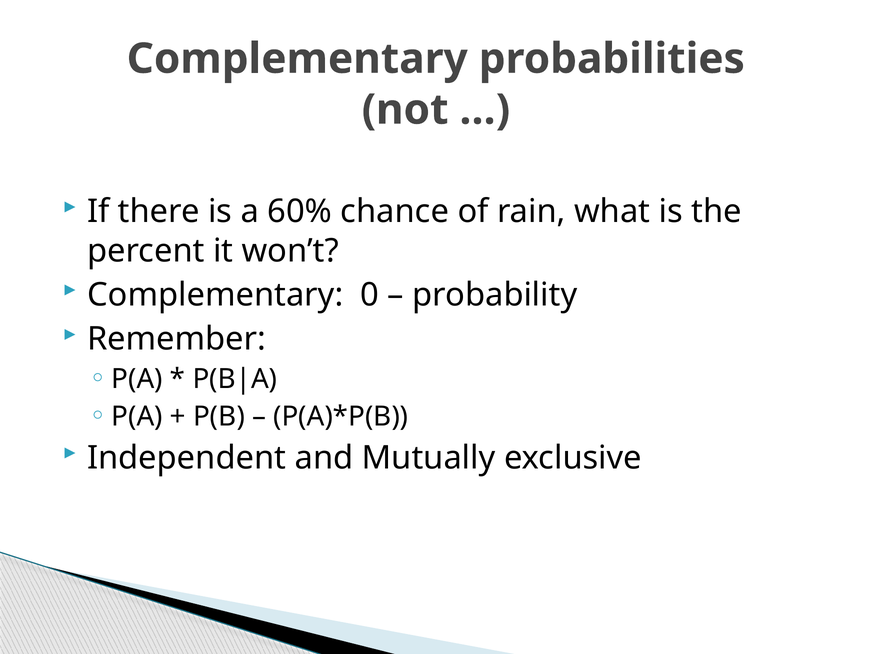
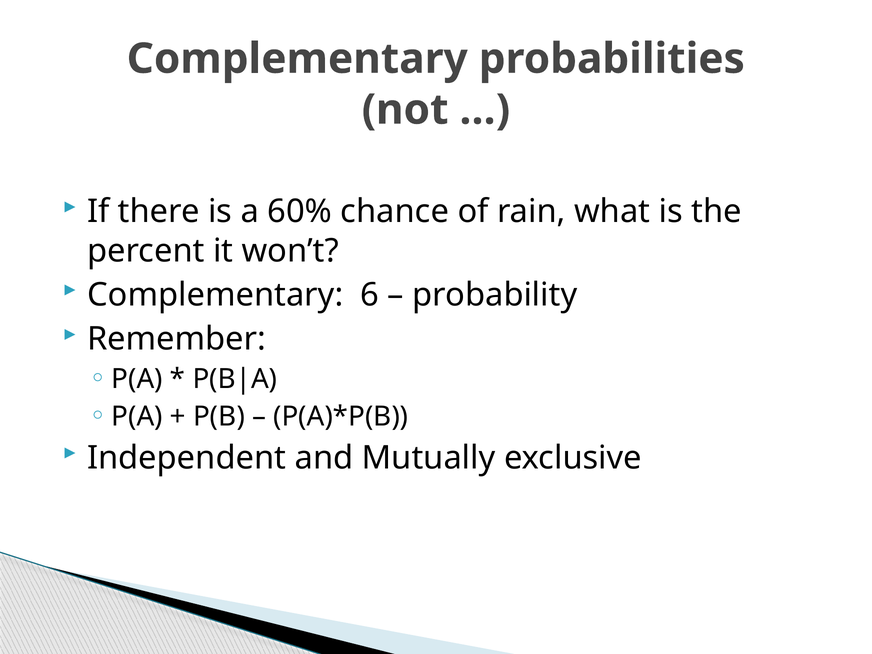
0: 0 -> 6
